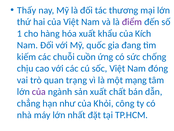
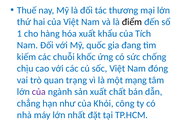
Thấy: Thấy -> Thuế
điểm colour: purple -> black
Kích: Kích -> Tích
cuồn: cuồn -> khốc
